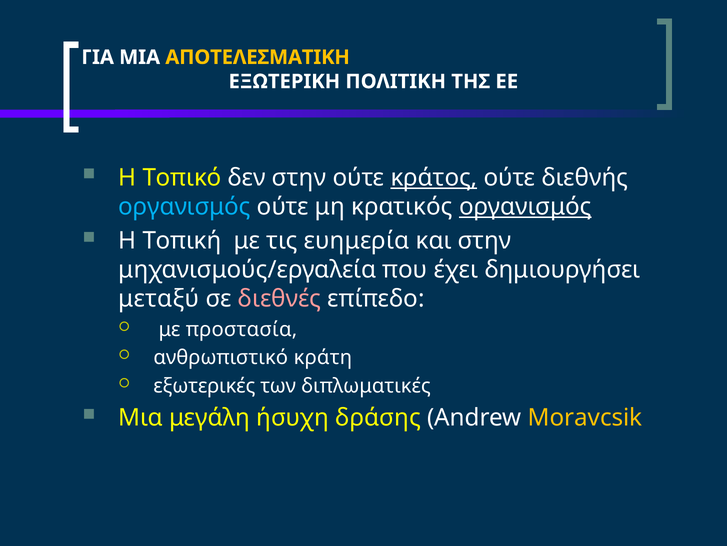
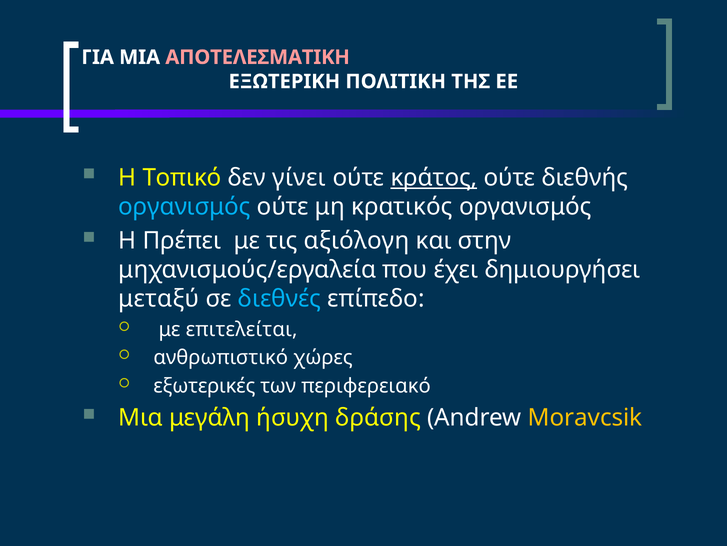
ΑΠΟΤΕΛΕΣΜΑΤΙΚΗ colour: yellow -> pink
δεν στην: στην -> γίνει
οργανισμός at (525, 206) underline: present -> none
Τοπική: Τοπική -> Πρέπει
ευημερία: ευημερία -> αξιόλογη
διεθνές colour: pink -> light blue
προστασία: προστασία -> επιτελείται
κράτη: κράτη -> χώρες
διπλωματικές: διπλωματικές -> περιφερειακό
